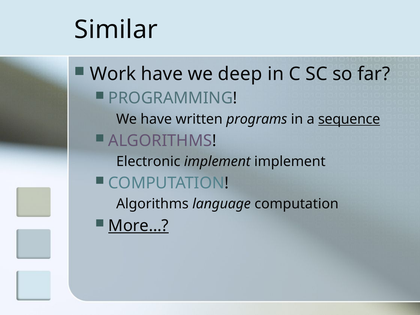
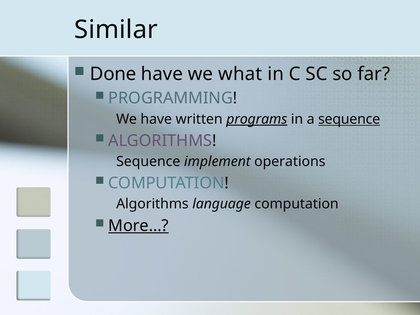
Work: Work -> Done
deep: deep -> what
programs underline: none -> present
Electronic at (148, 162): Electronic -> Sequence
implement implement: implement -> operations
